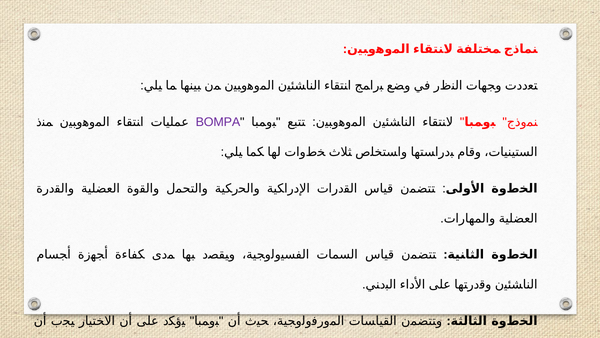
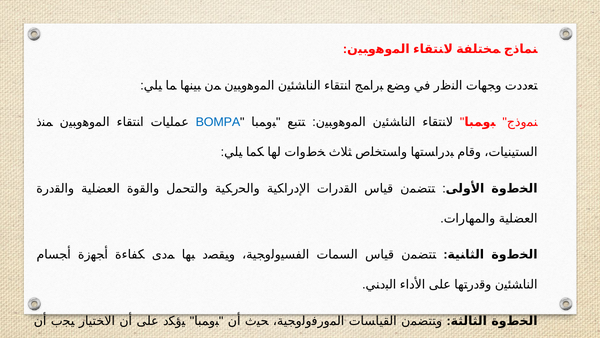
BOMPA colour: purple -> blue
